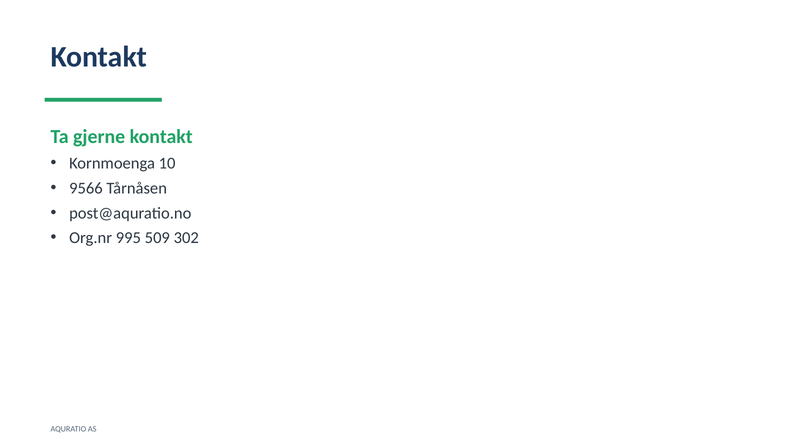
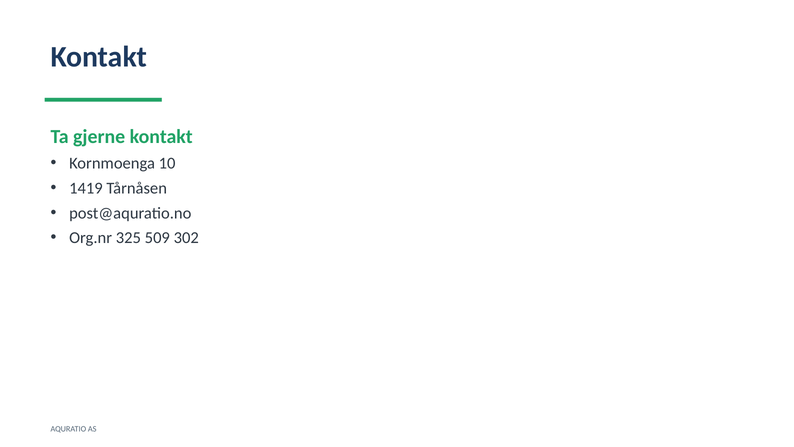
9566: 9566 -> 1419
995: 995 -> 325
